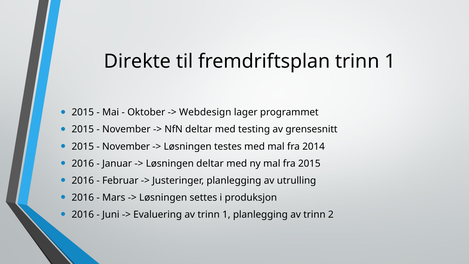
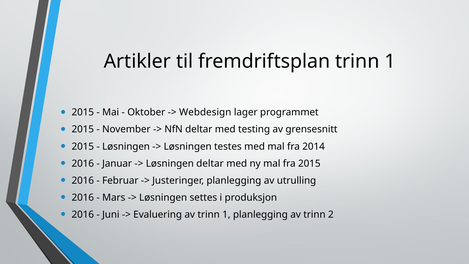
Direkte: Direkte -> Artikler
November at (126, 146): November -> Løsningen
